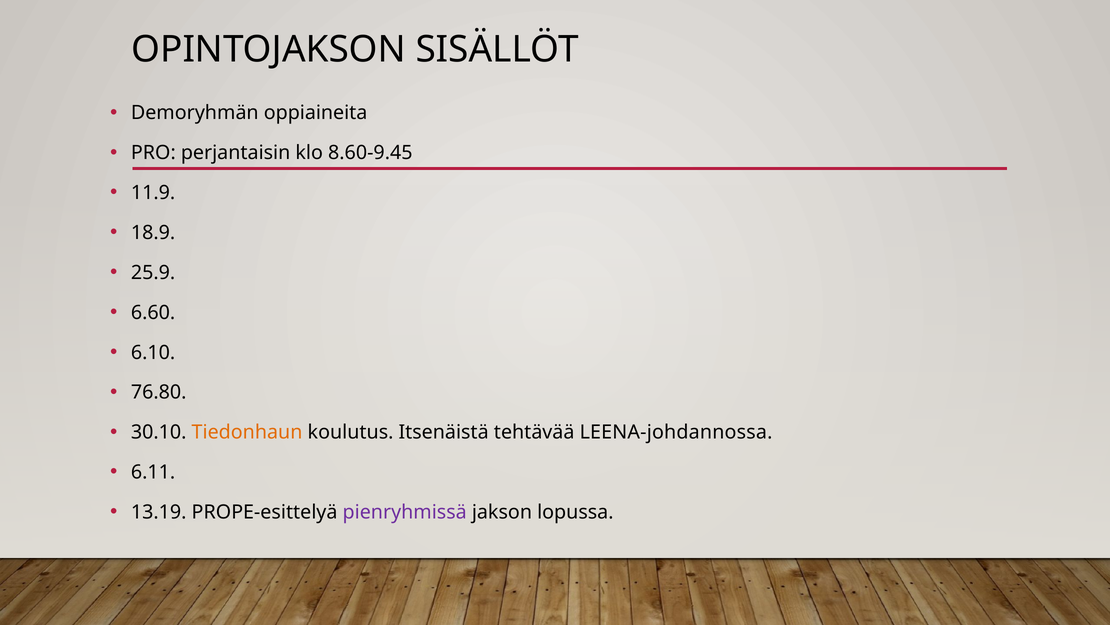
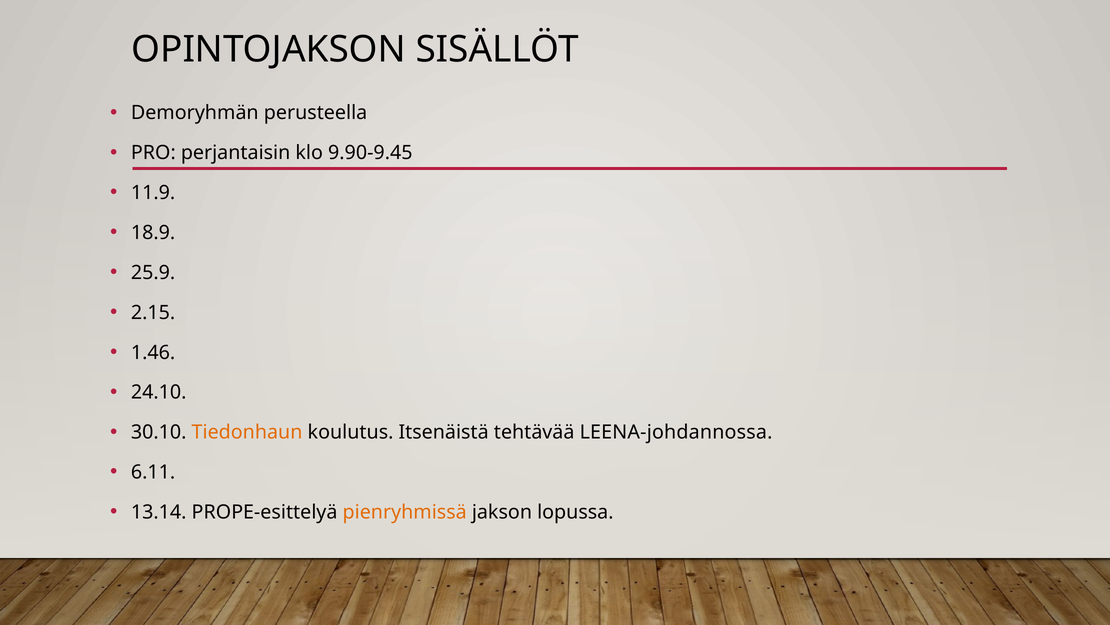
oppiaineita: oppiaineita -> perusteella
8.60-9.45: 8.60-9.45 -> 9.90-9.45
6.60: 6.60 -> 2.15
6.10: 6.10 -> 1.46
76.80: 76.80 -> 24.10
13.19: 13.19 -> 13.14
pienryhmissä colour: purple -> orange
